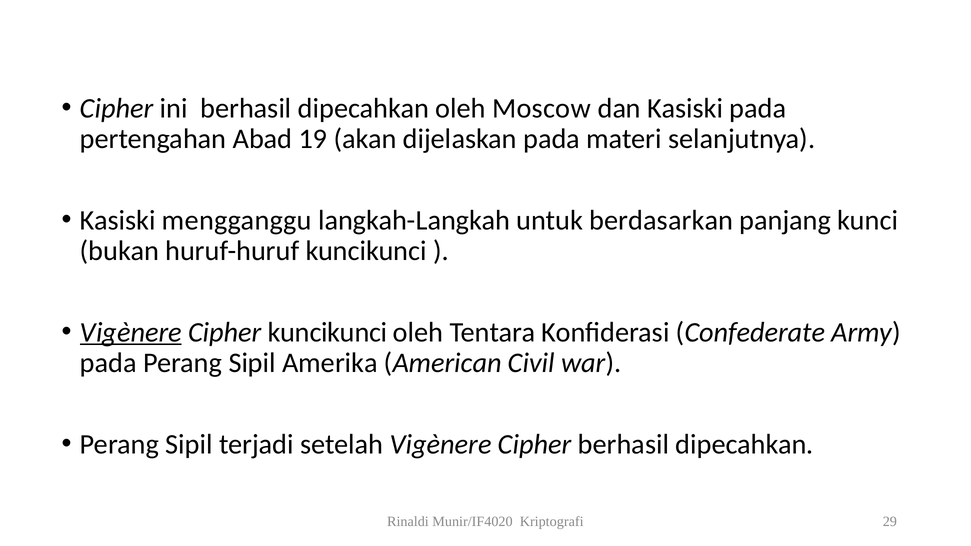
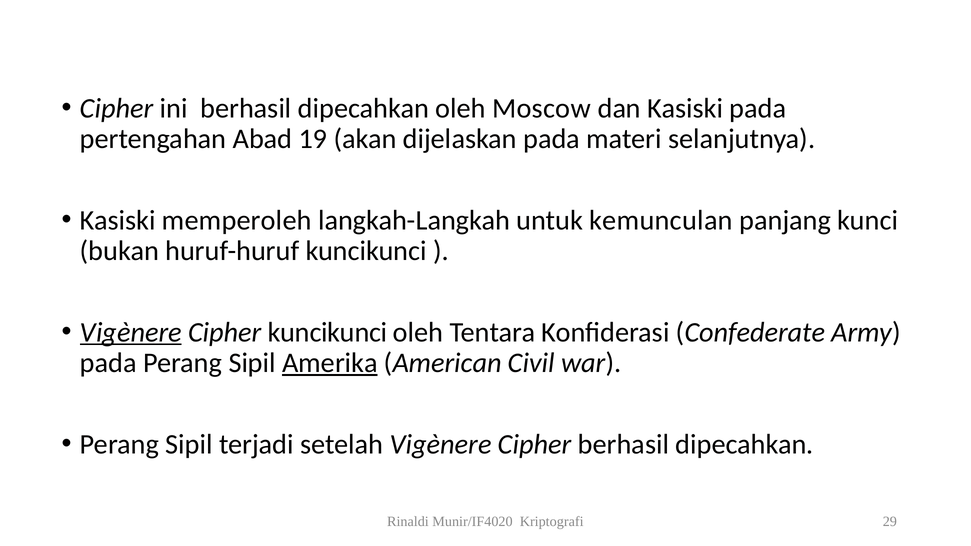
mengganggu: mengganggu -> memperoleh
berdasarkan: berdasarkan -> kemunculan
Amerika underline: none -> present
